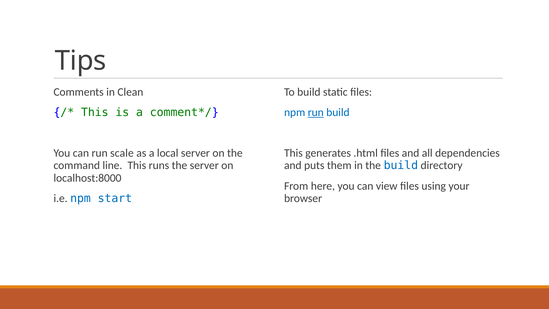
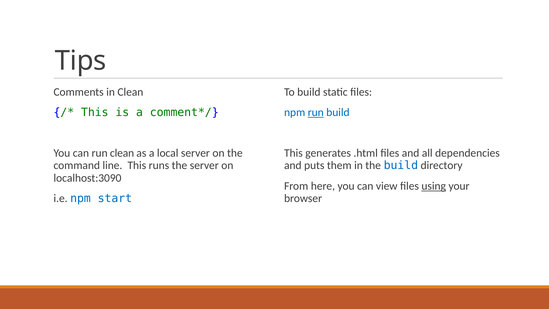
run scale: scale -> clean
localhost:8000: localhost:8000 -> localhost:3090
using underline: none -> present
